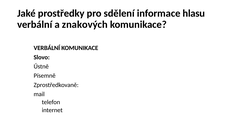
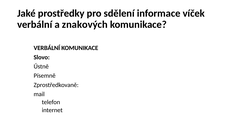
hlasu: hlasu -> víček
